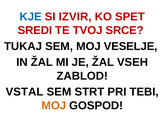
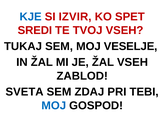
TVOJ SRCE: SRCE -> VSEH
VSTAL: VSTAL -> SVETA
STRT: STRT -> ZDAJ
MOJ at (54, 106) colour: orange -> blue
